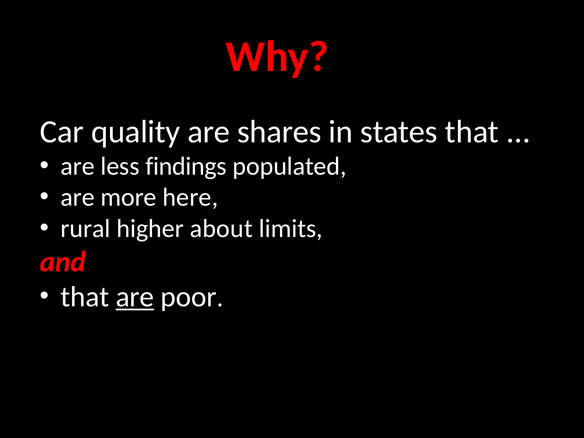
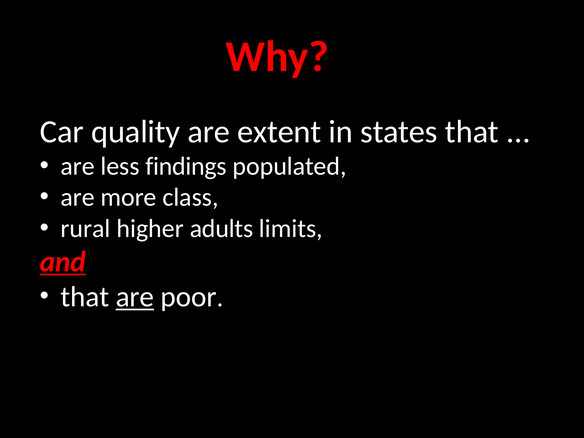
shares: shares -> extent
here: here -> class
about: about -> adults
and underline: none -> present
